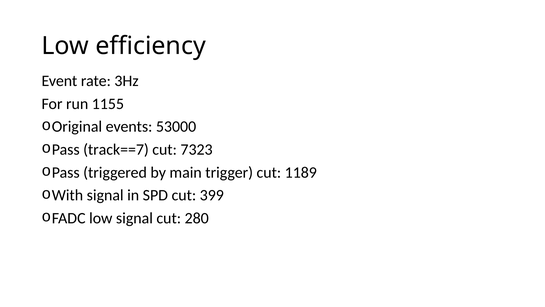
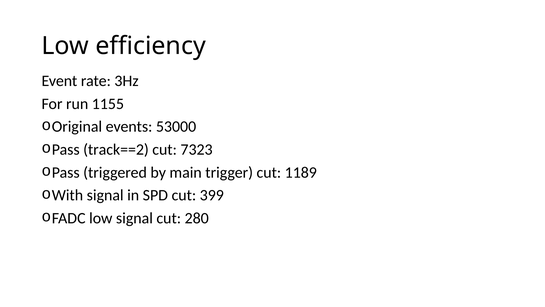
track==7: track==7 -> track==2
